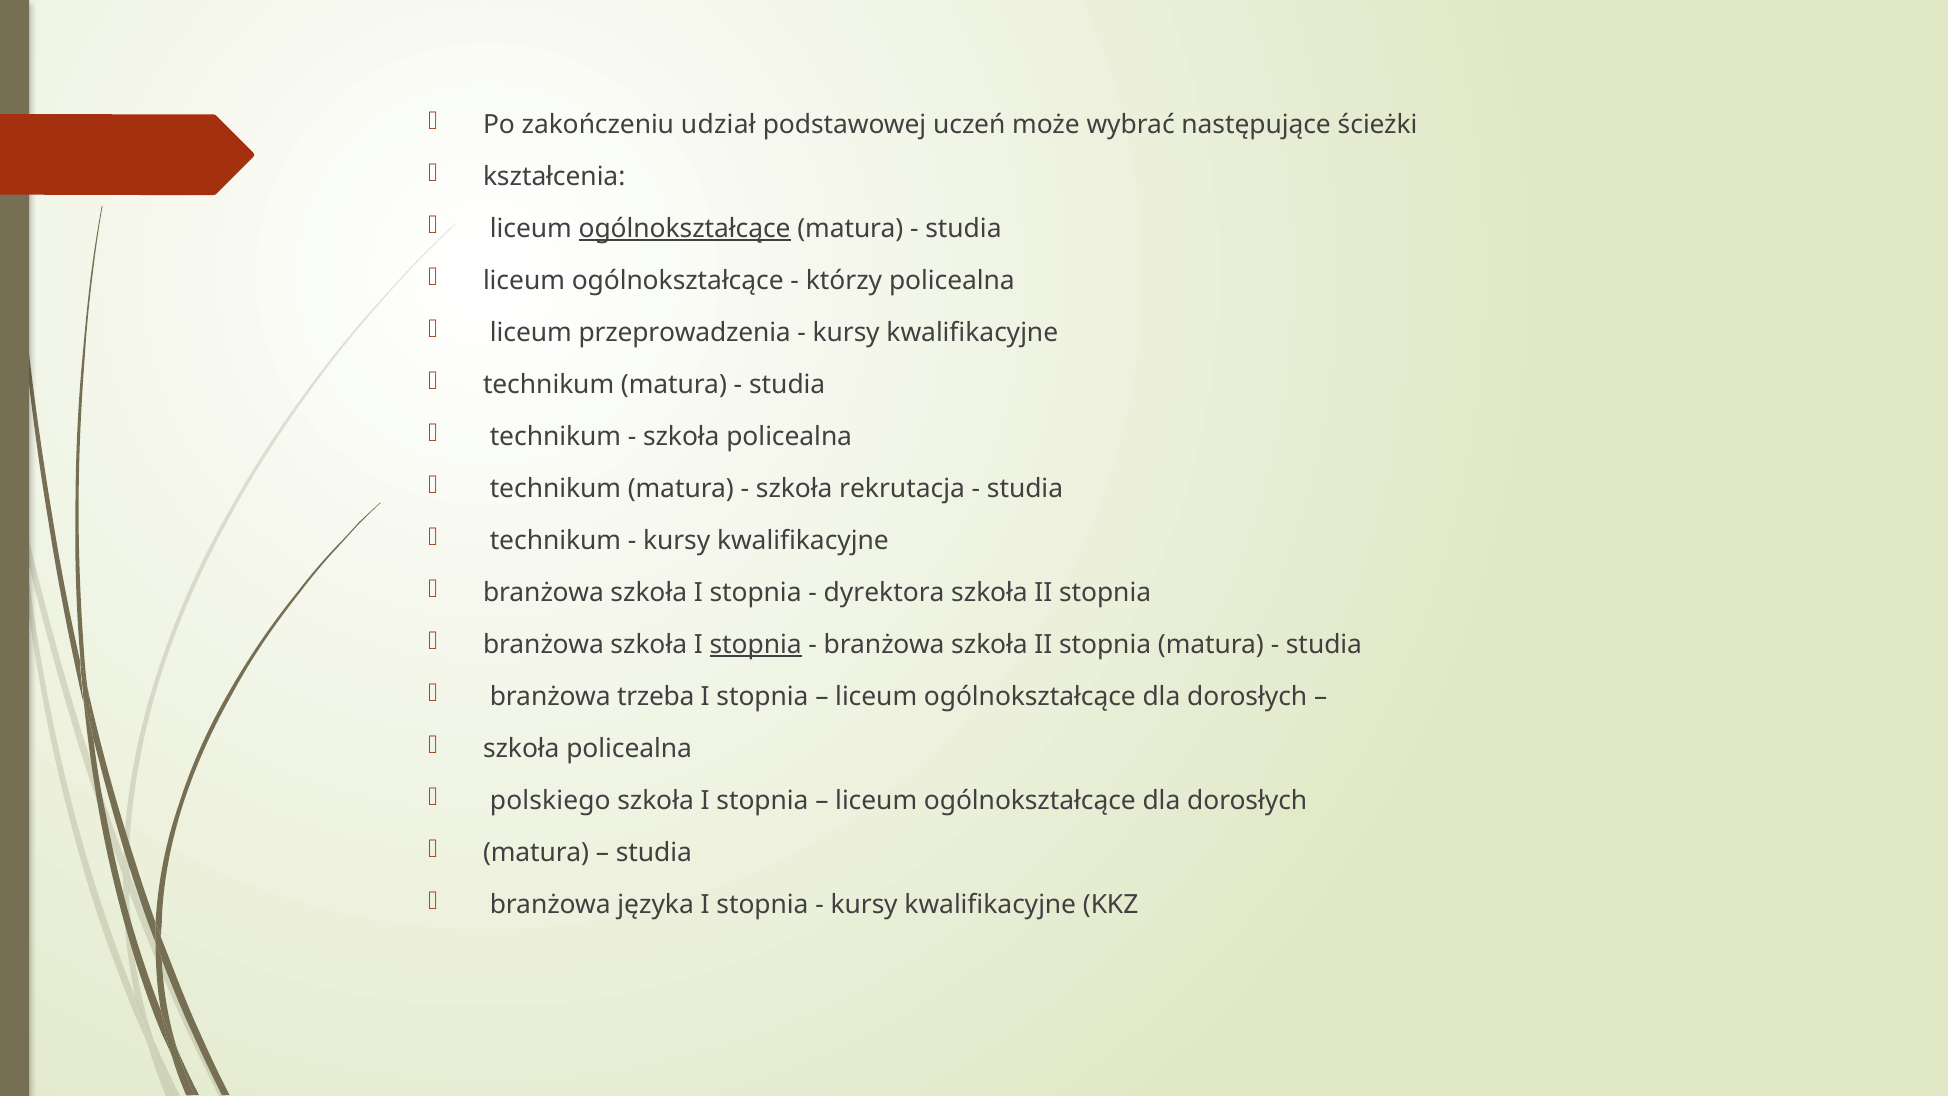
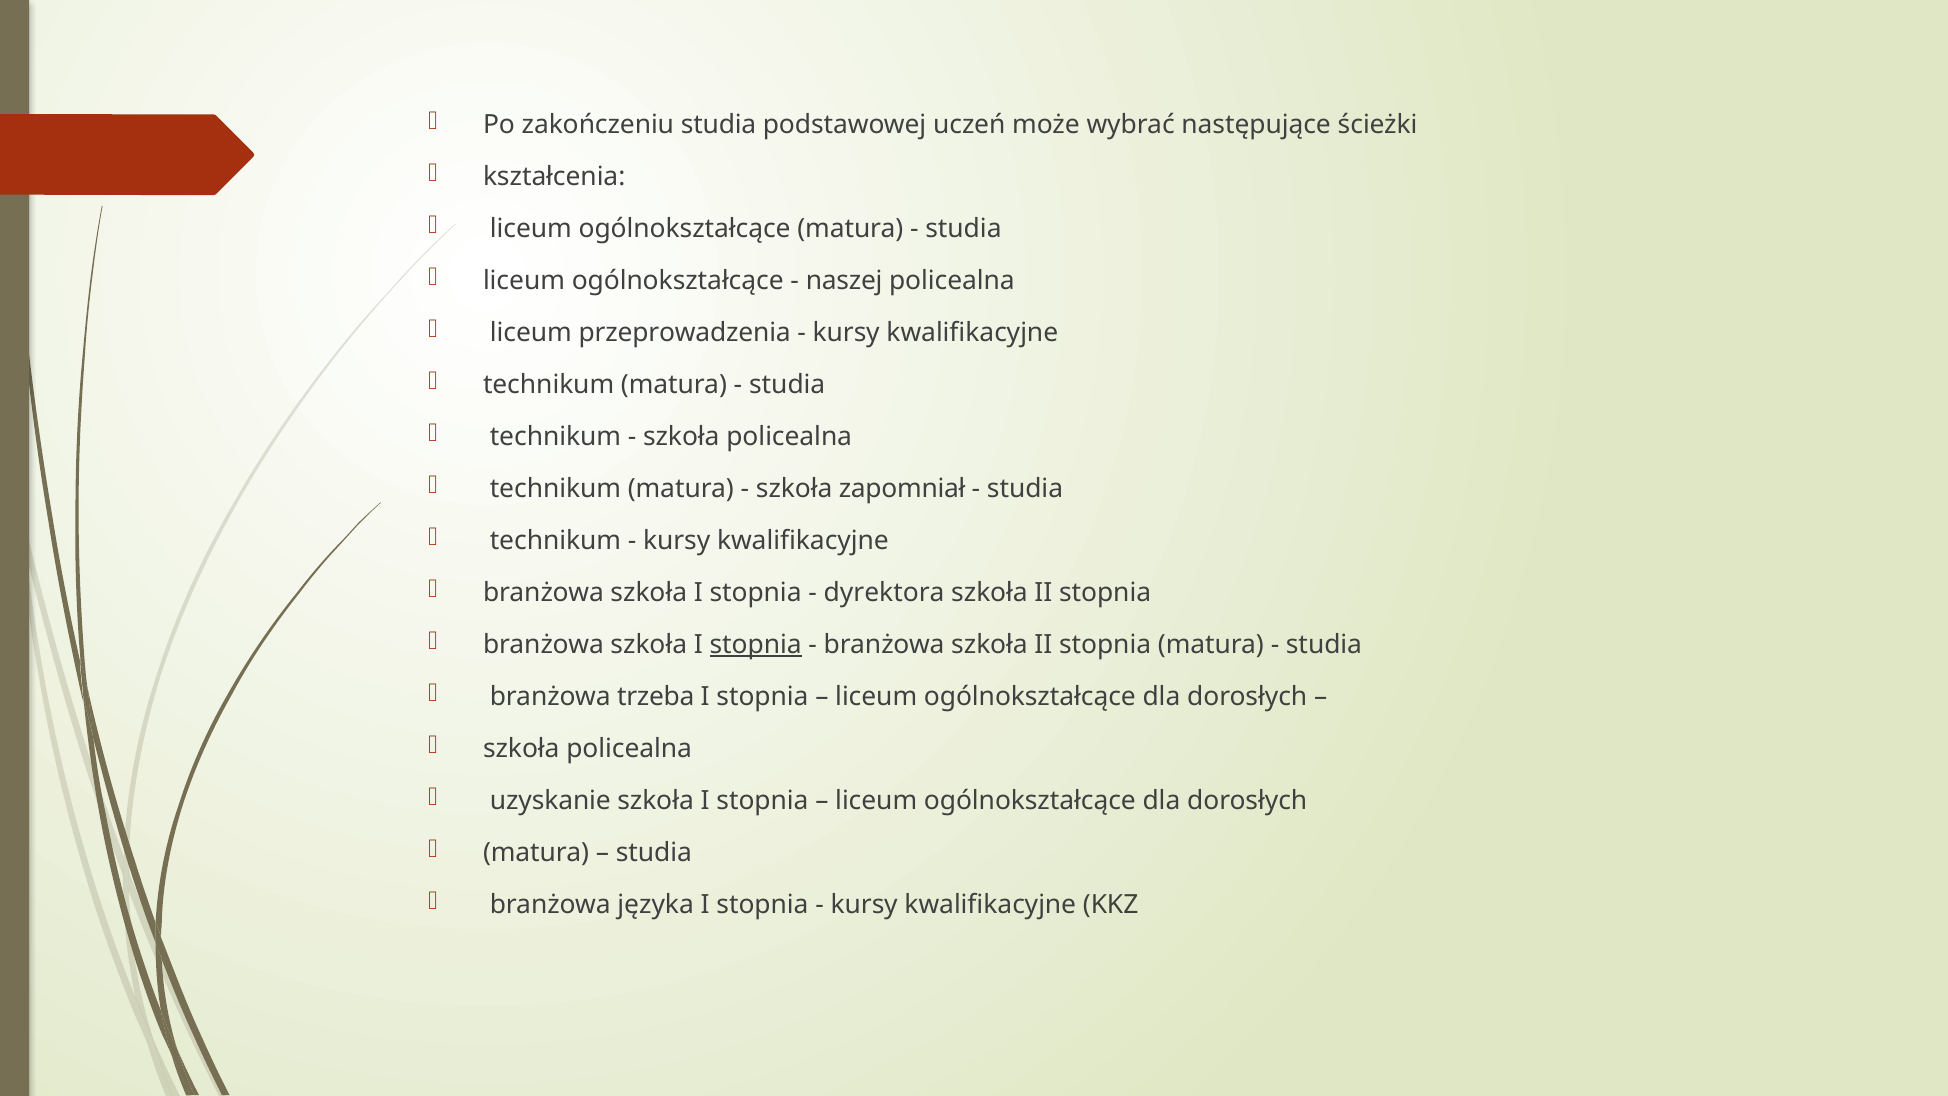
zakończeniu udział: udział -> studia
ogólnokształcące at (685, 229) underline: present -> none
którzy: którzy -> naszej
rekrutacja: rekrutacja -> zapomniał
polskiego: polskiego -> uzyskanie
